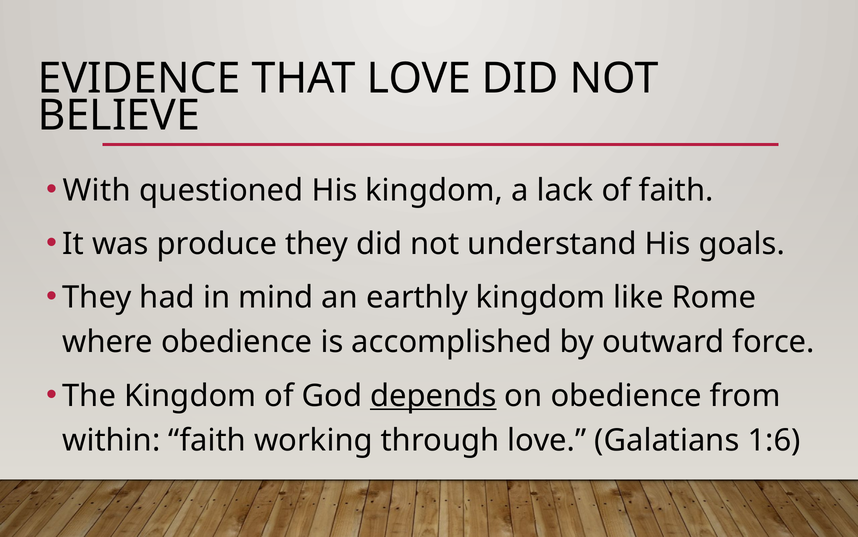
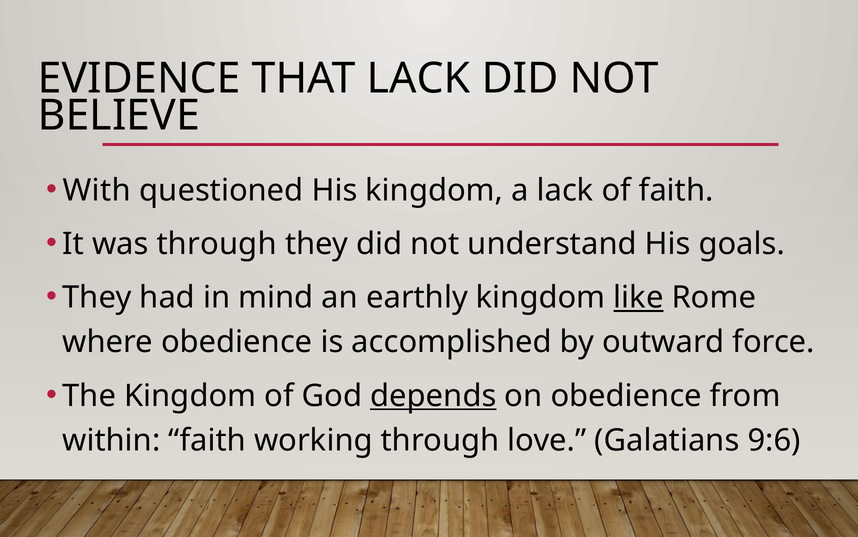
THAT LOVE: LOVE -> LACK
was produce: produce -> through
like underline: none -> present
1:6: 1:6 -> 9:6
